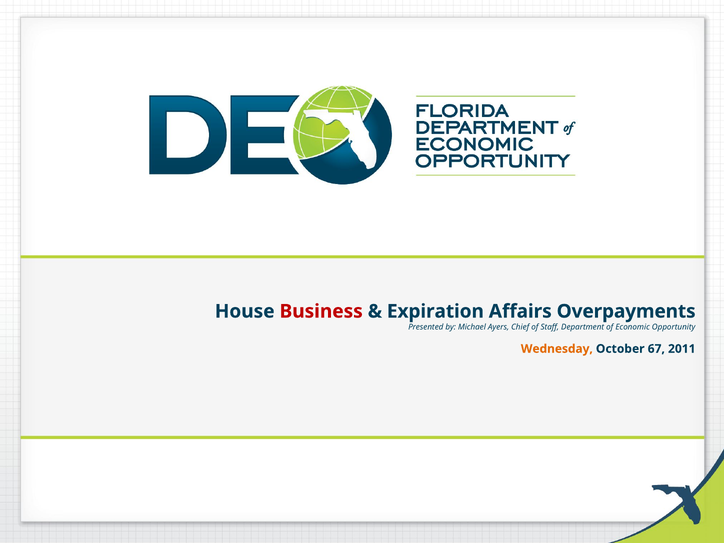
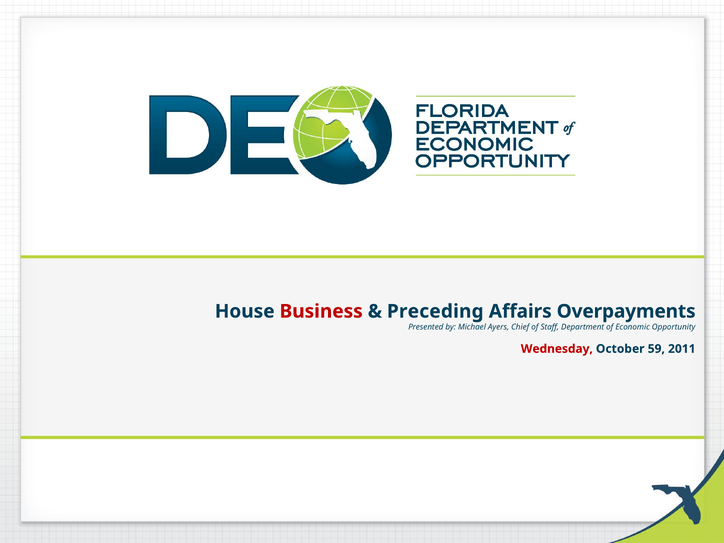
Expiration: Expiration -> Preceding
Wednesday colour: orange -> red
67: 67 -> 59
